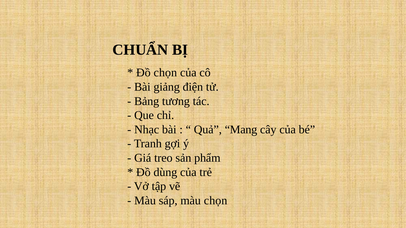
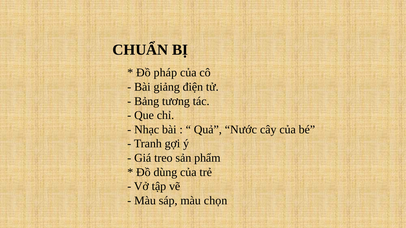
Đồ chọn: chọn -> pháp
Mang: Mang -> Nước
